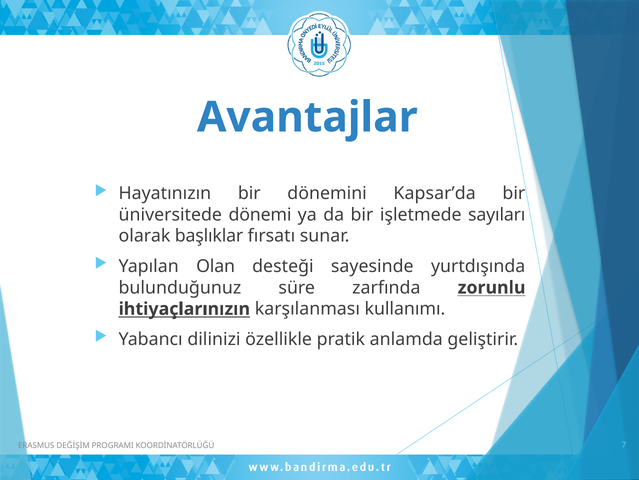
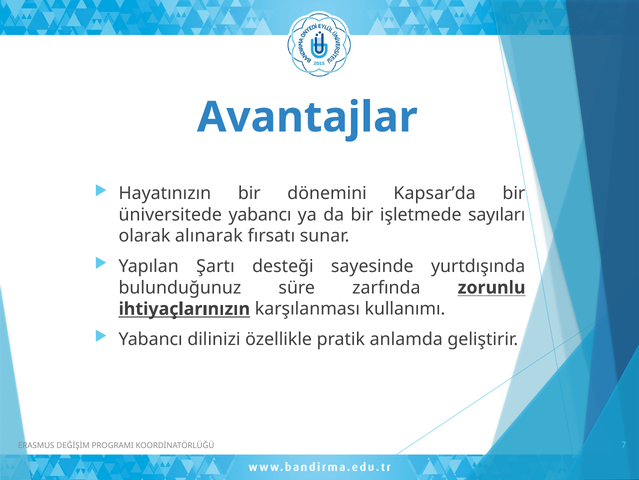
üniversitede dönemi: dönemi -> yabancı
başlıklar: başlıklar -> alınarak
Olan: Olan -> Şartı
